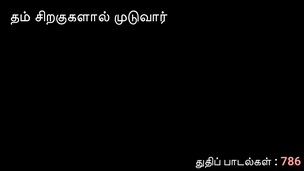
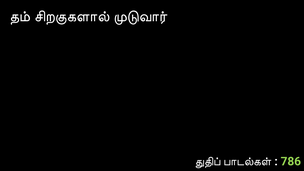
786 colour: pink -> light green
